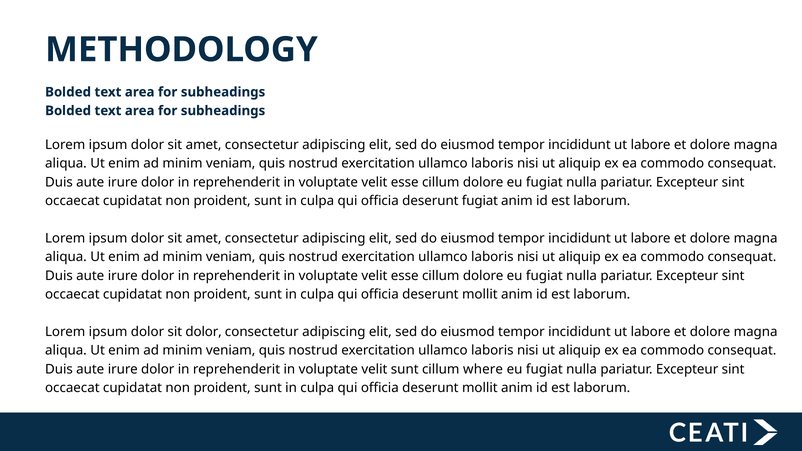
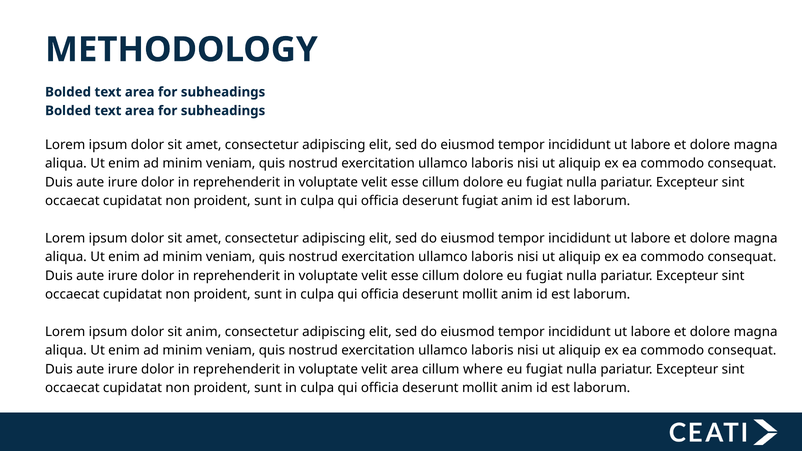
sit dolor: dolor -> anim
velit sunt: sunt -> area
